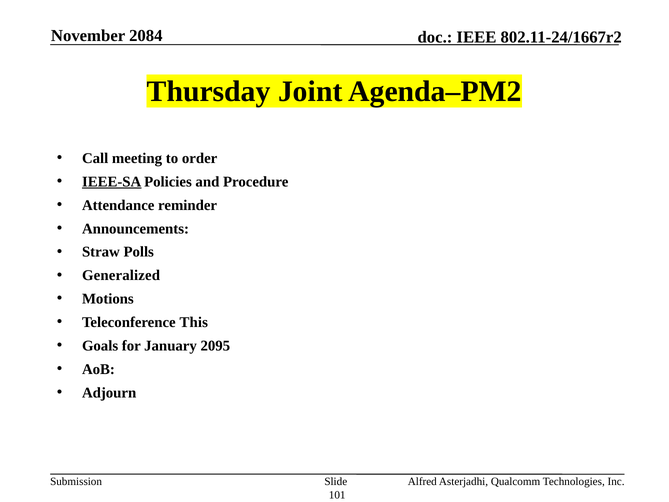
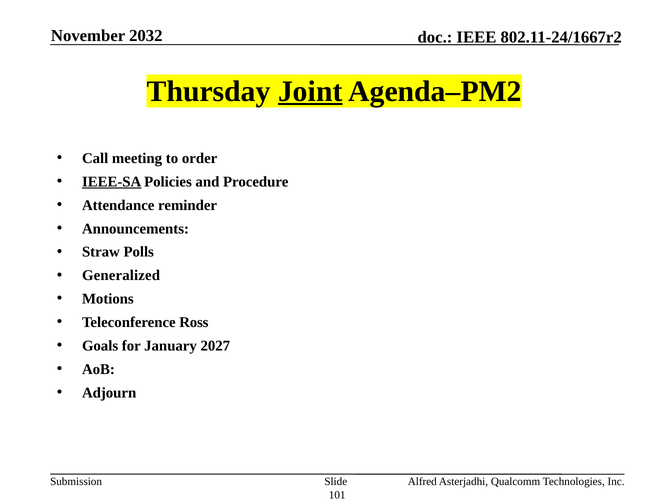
2084: 2084 -> 2032
Joint underline: none -> present
This: This -> Ross
2095: 2095 -> 2027
